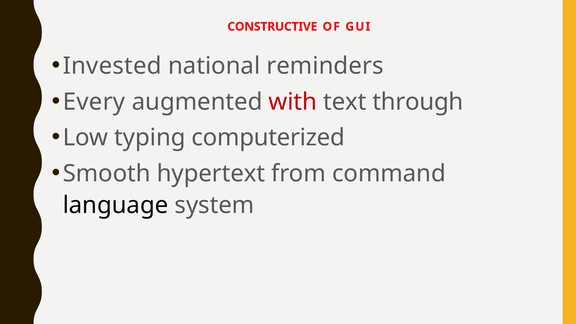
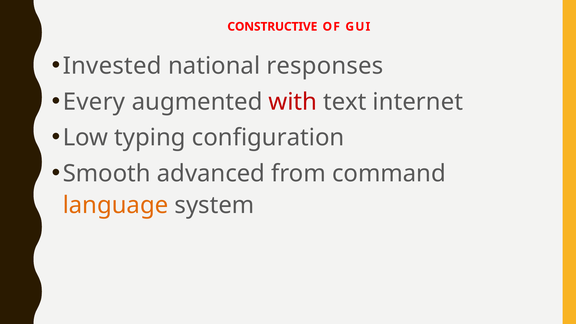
reminders: reminders -> responses
through: through -> internet
computerized: computerized -> configuration
hypertext: hypertext -> advanced
language colour: black -> orange
